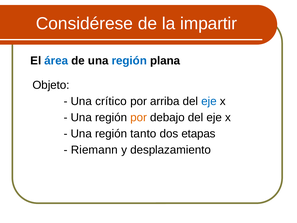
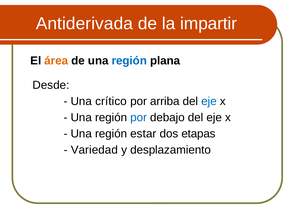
Considérese: Considérese -> Antiderivada
área colour: blue -> orange
Objeto: Objeto -> Desde
por at (139, 117) colour: orange -> blue
tanto: tanto -> estar
Riemann: Riemann -> Variedad
